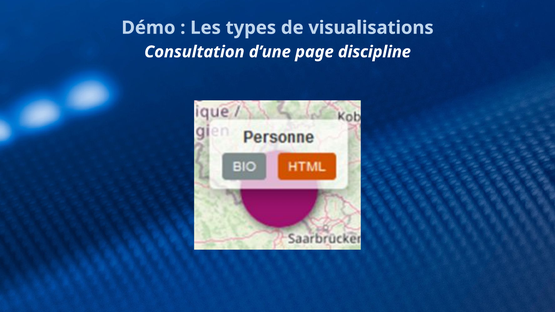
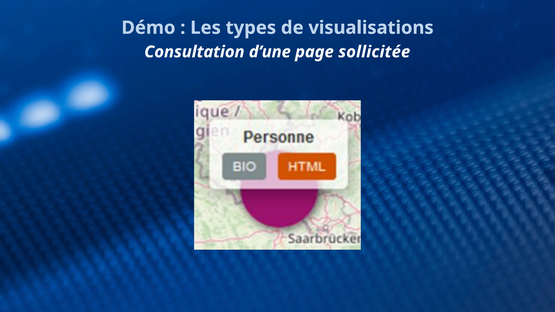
discipline: discipline -> sollicitée
